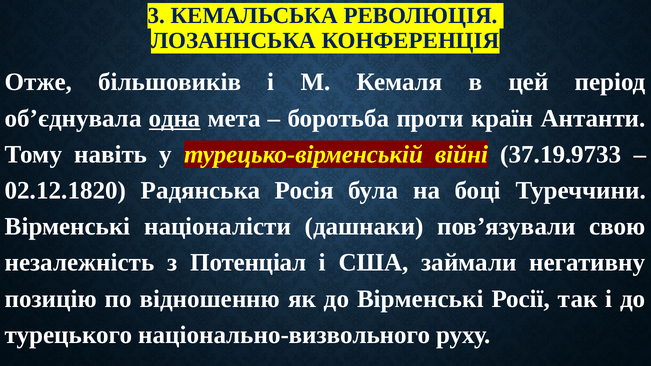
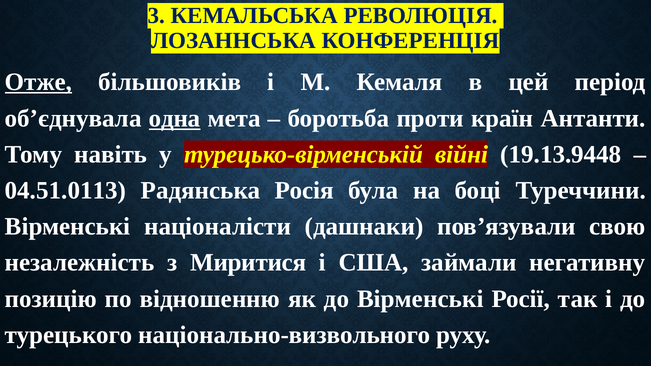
Отже underline: none -> present
37.19.9733: 37.19.9733 -> 19.13.9448
02.12.1820: 02.12.1820 -> 04.51.0113
Потенціал: Потенціал -> Миритися
